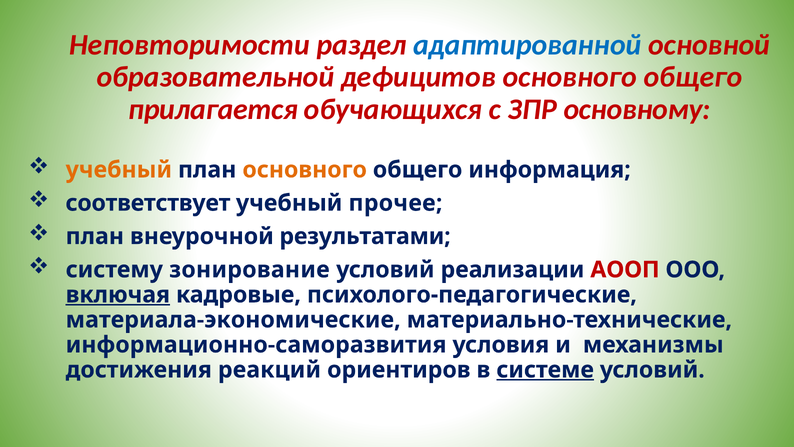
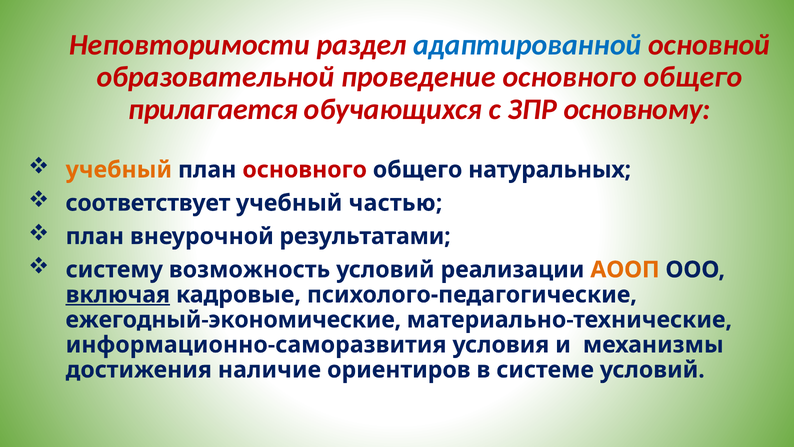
дефицитов: дефицитов -> проведение
основного at (305, 170) colour: orange -> red
информация: информация -> натуральных
прочее: прочее -> частью
зонирование: зонирование -> возможность
АООП colour: red -> orange
материала-экономические: материала-экономические -> ежегодный-экономические
реакций: реакций -> наличие
системе underline: present -> none
